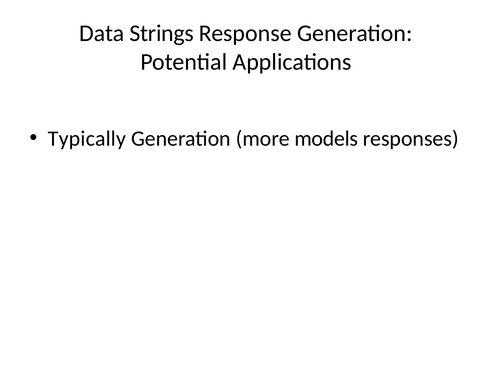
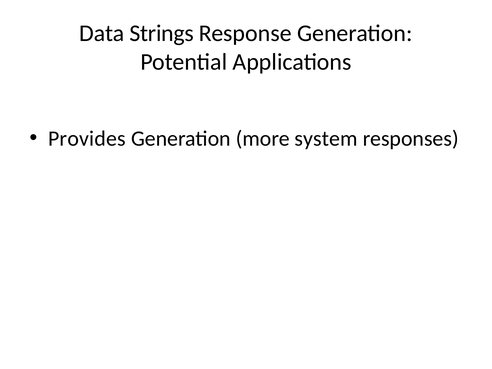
Typically: Typically -> Provides
models: models -> system
